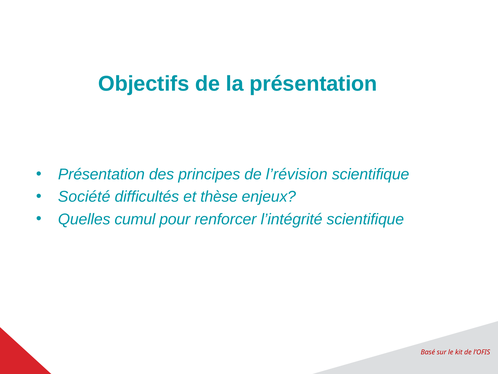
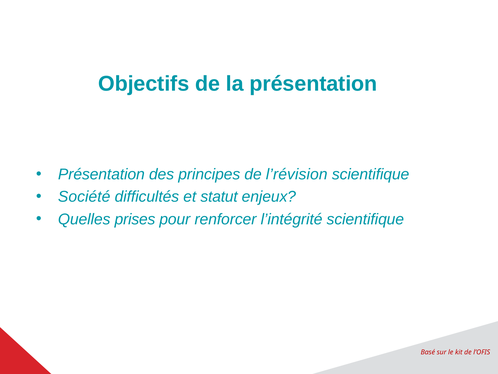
thèse: thèse -> statut
cumul: cumul -> prises
